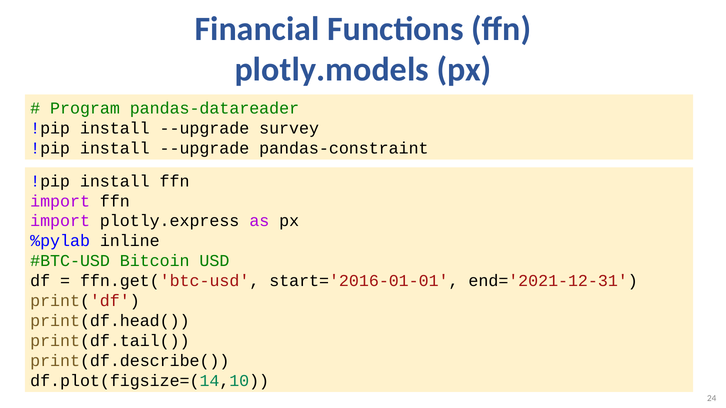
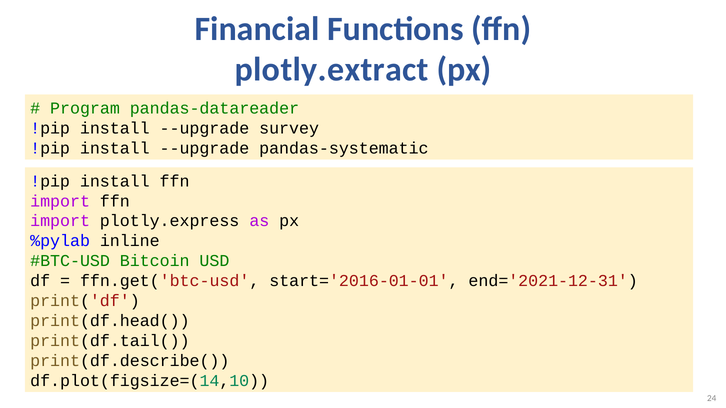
plotly.models: plotly.models -> plotly.extract
pandas-constraint: pandas-constraint -> pandas-systematic
